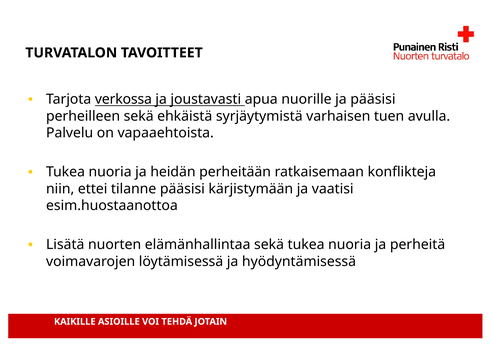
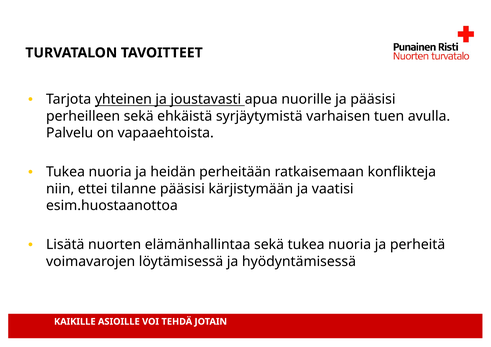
verkossa: verkossa -> yhteinen
